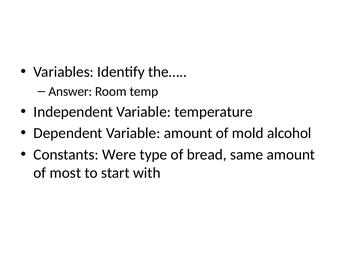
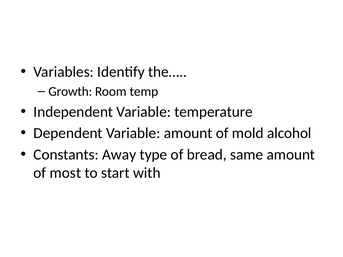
Answer: Answer -> Growth
Were: Were -> Away
